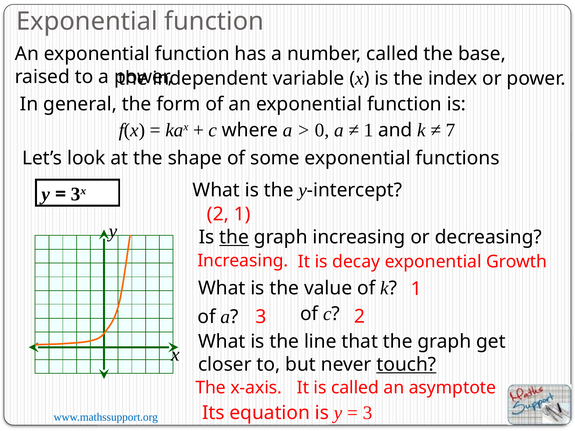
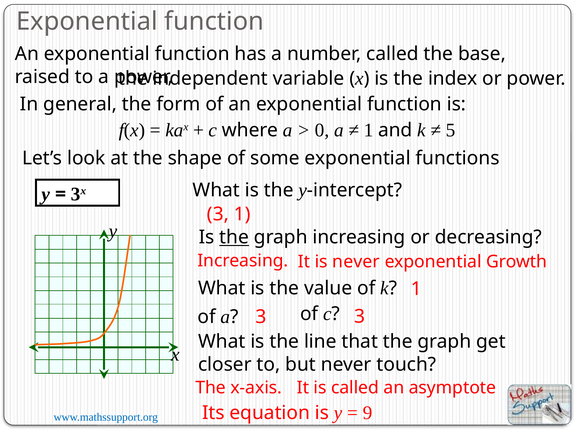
7: 7 -> 5
2 at (218, 214): 2 -> 3
is decay: decay -> never
3 2: 2 -> 3
touch underline: present -> none
3 at (368, 413): 3 -> 9
